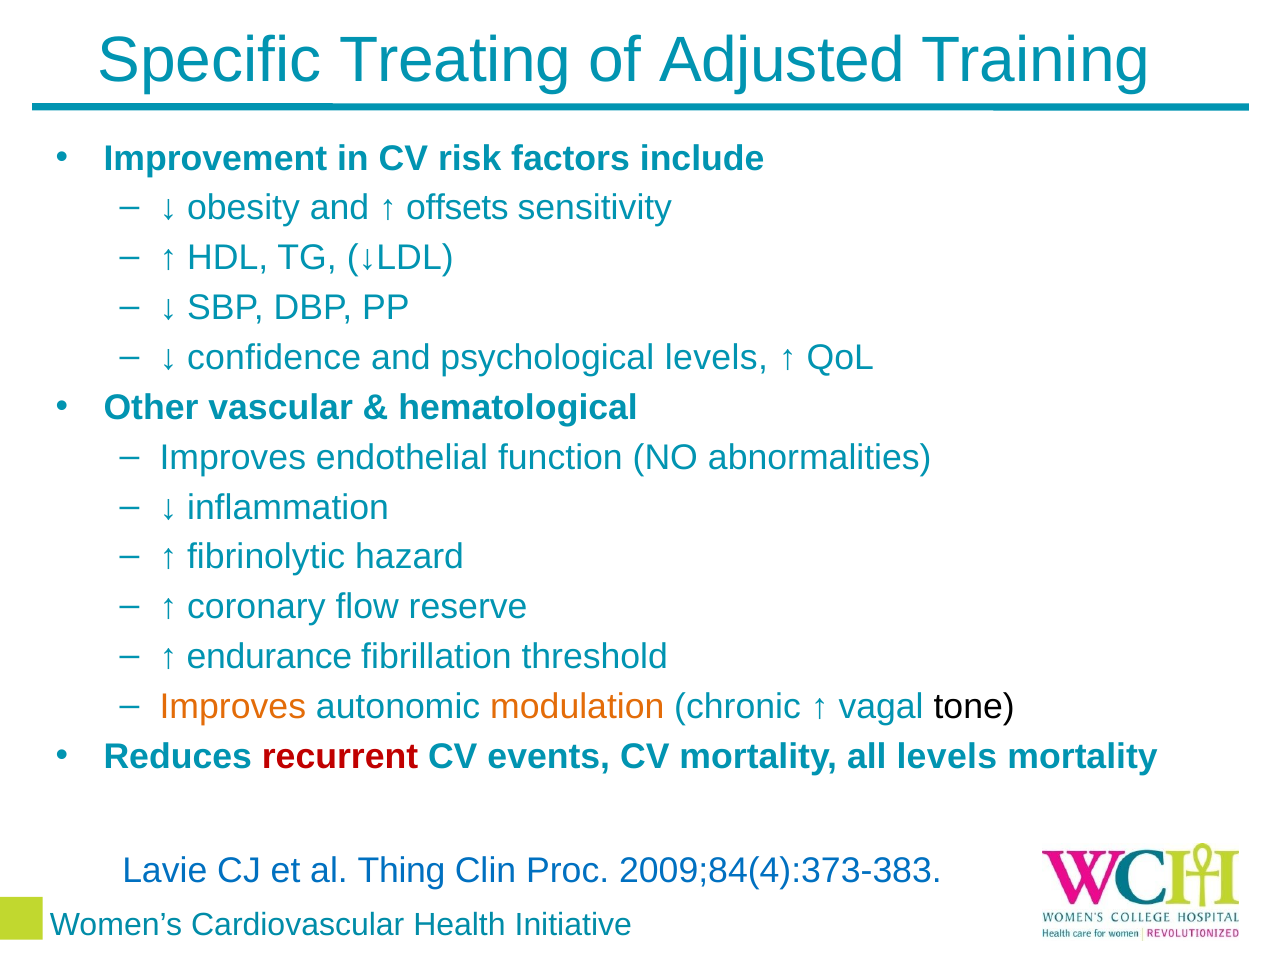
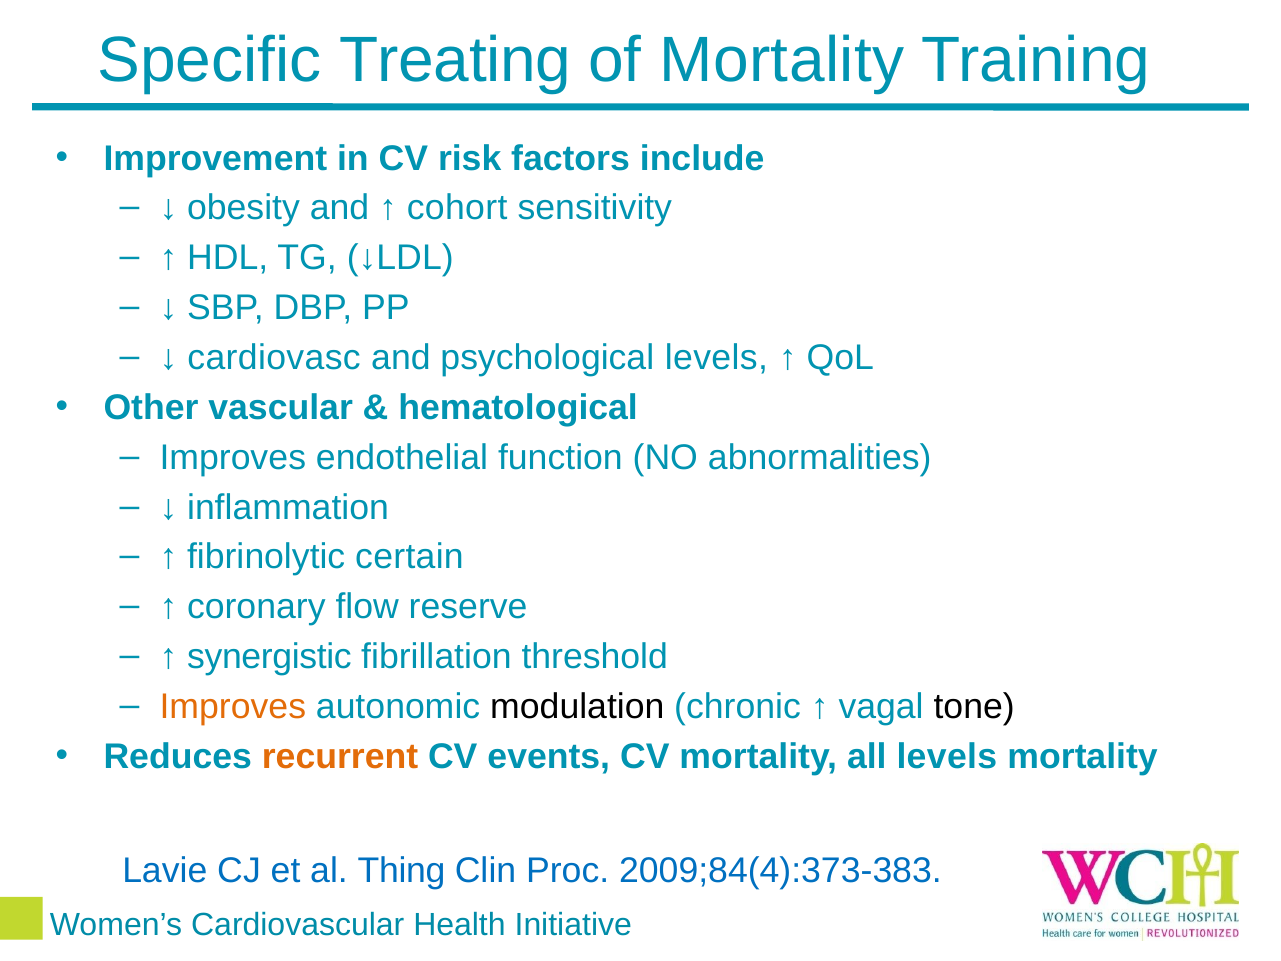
of Adjusted: Adjusted -> Mortality
offsets: offsets -> cohort
confidence: confidence -> cardiovasc
hazard: hazard -> certain
endurance: endurance -> synergistic
modulation colour: orange -> black
recurrent colour: red -> orange
